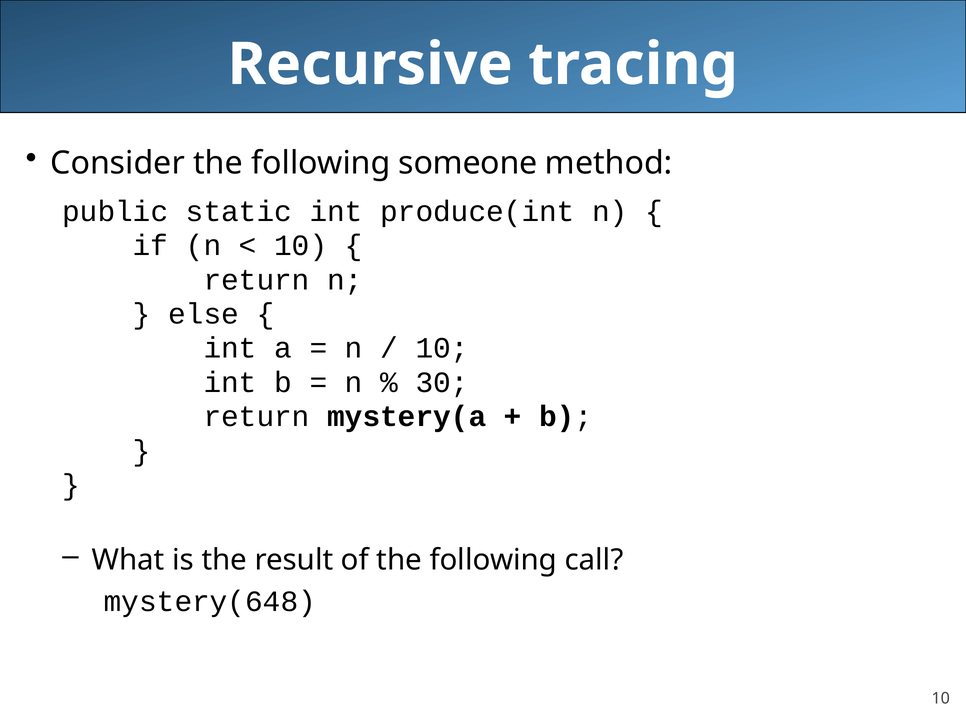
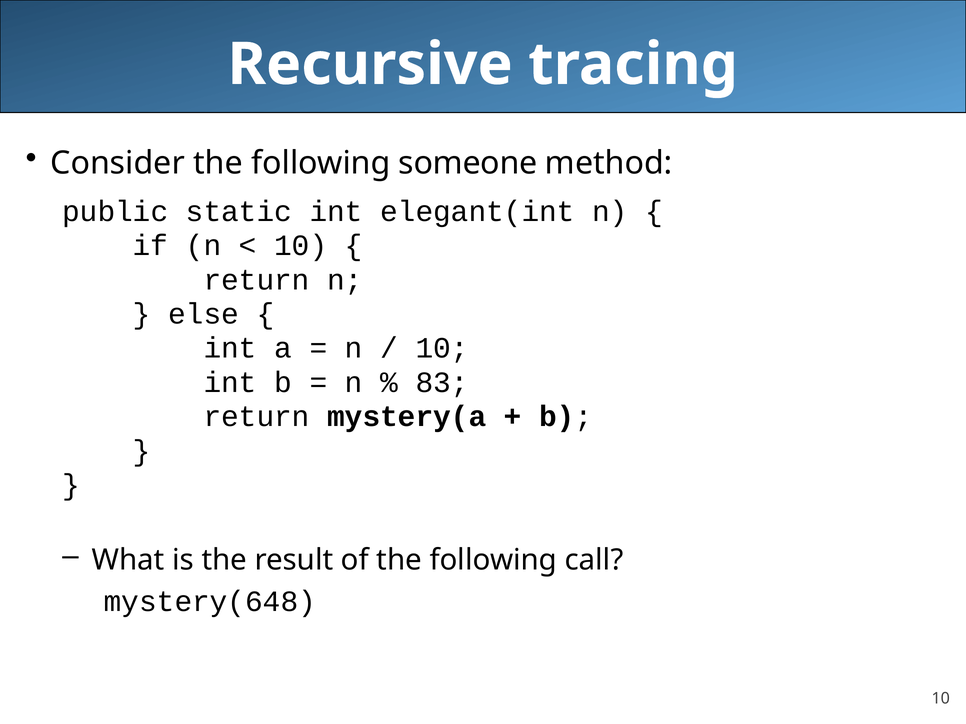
produce(int: produce(int -> elegant(int
30: 30 -> 83
